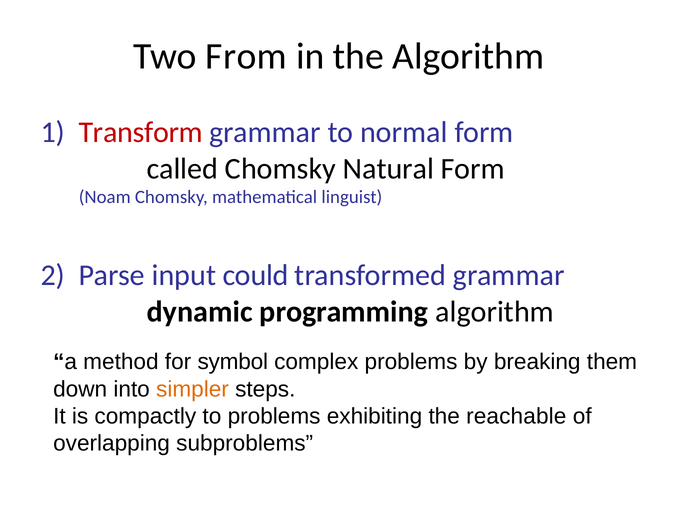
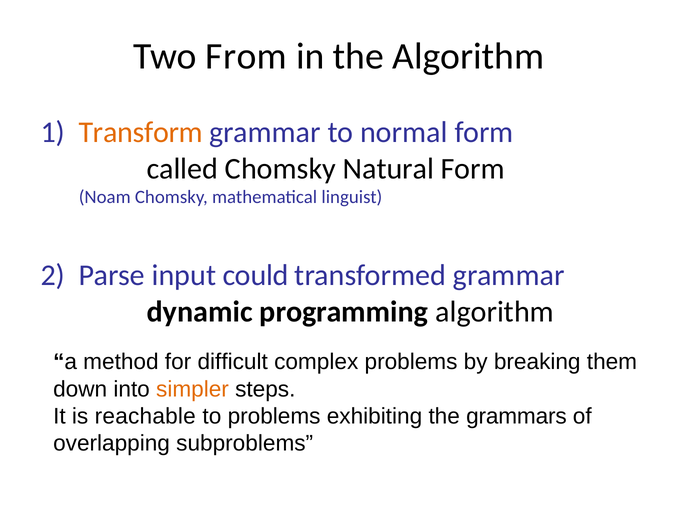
Transform colour: red -> orange
symbol: symbol -> difficult
compactly: compactly -> reachable
reachable: reachable -> grammars
